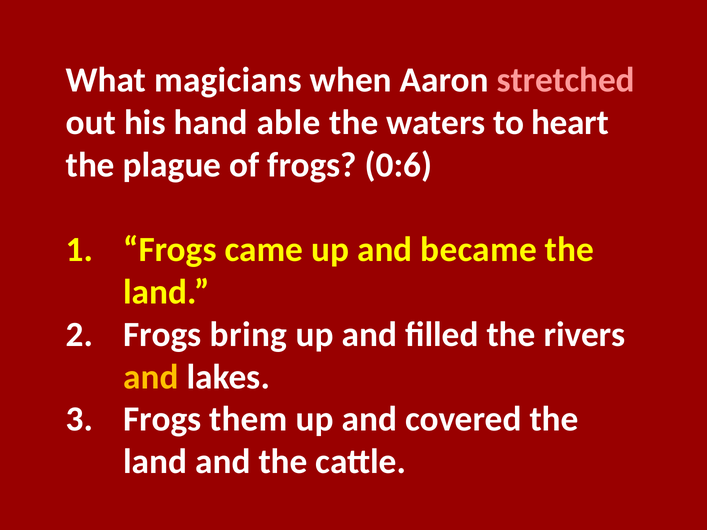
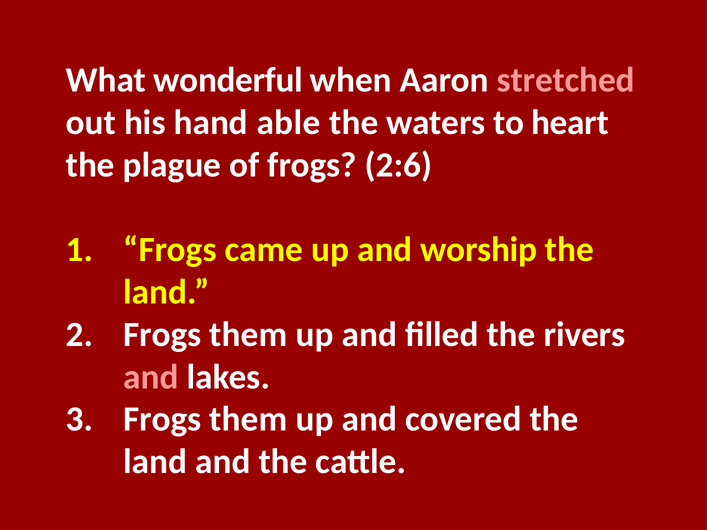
magicians: magicians -> wonderful
0:6: 0:6 -> 2:6
became: became -> worship
bring at (248, 335): bring -> them
and at (151, 377) colour: yellow -> pink
